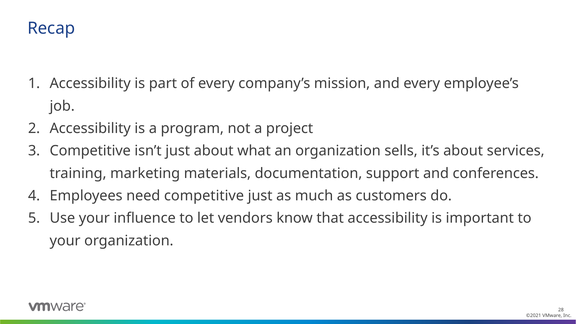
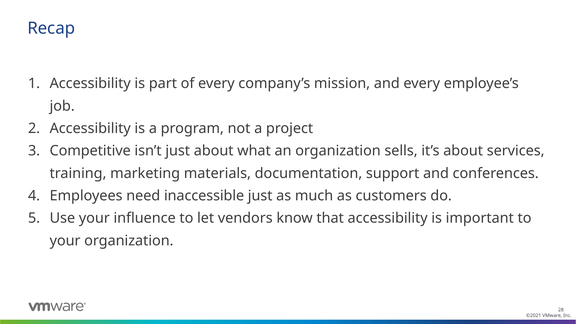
need competitive: competitive -> inaccessible
